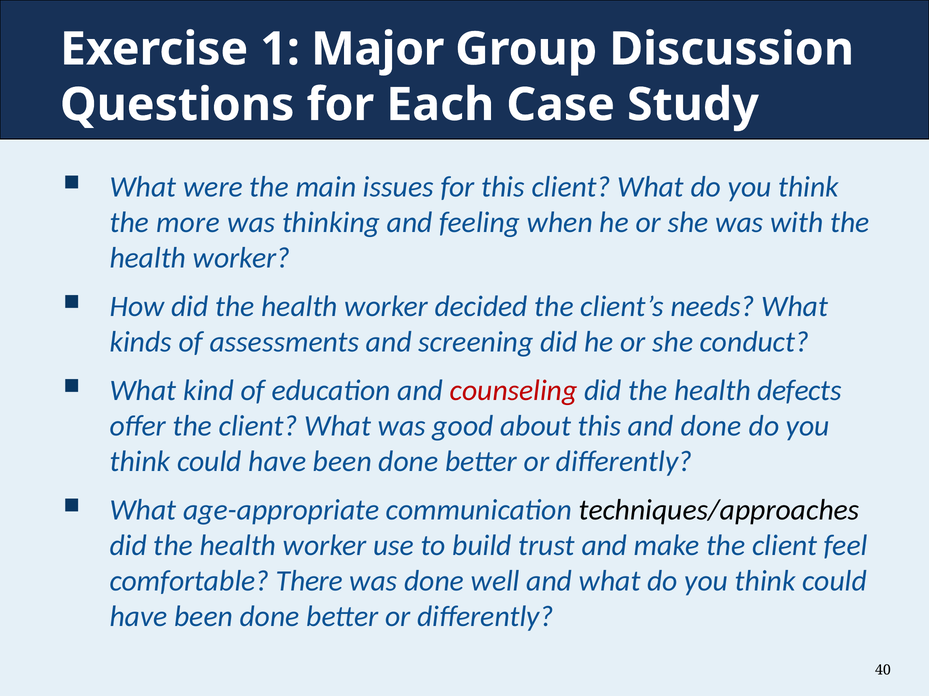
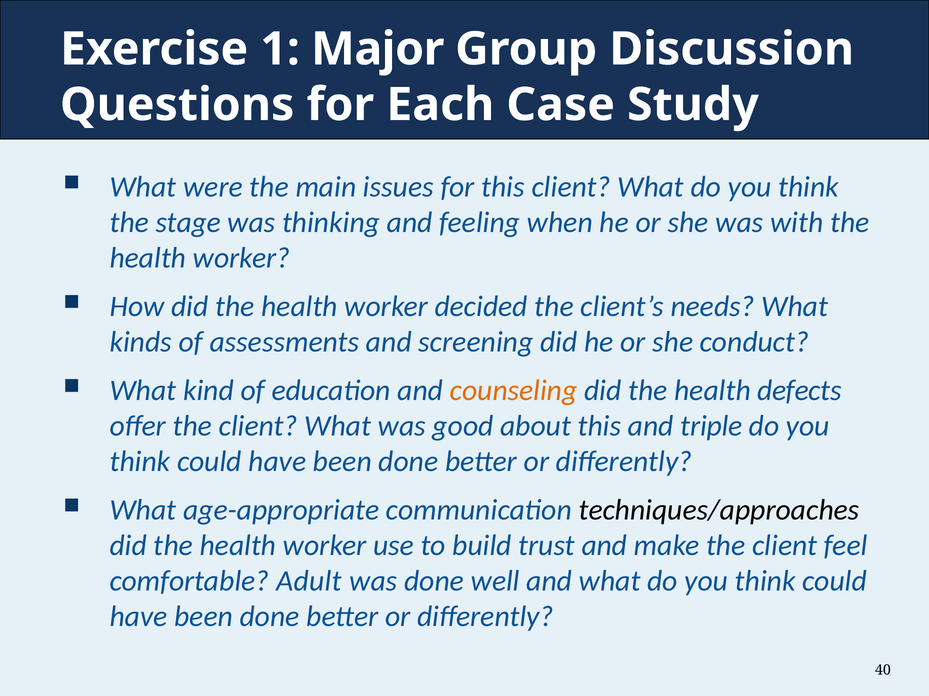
more: more -> stage
counseling colour: red -> orange
and done: done -> triple
There: There -> Adult
